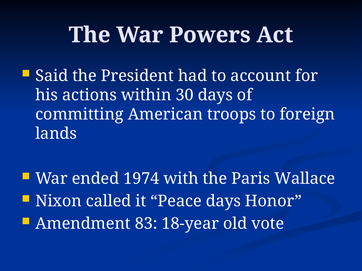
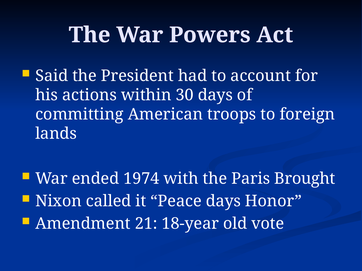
Wallace: Wallace -> Brought
83: 83 -> 21
